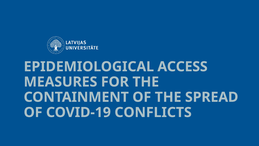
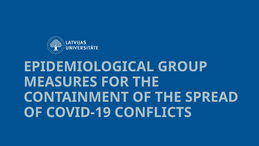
ACCESS: ACCESS -> GROUP
